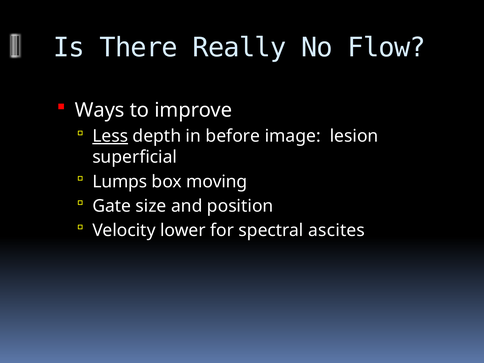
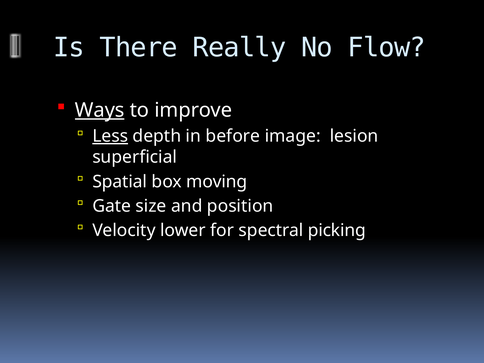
Ways underline: none -> present
Lumps: Lumps -> Spatial
ascites: ascites -> picking
